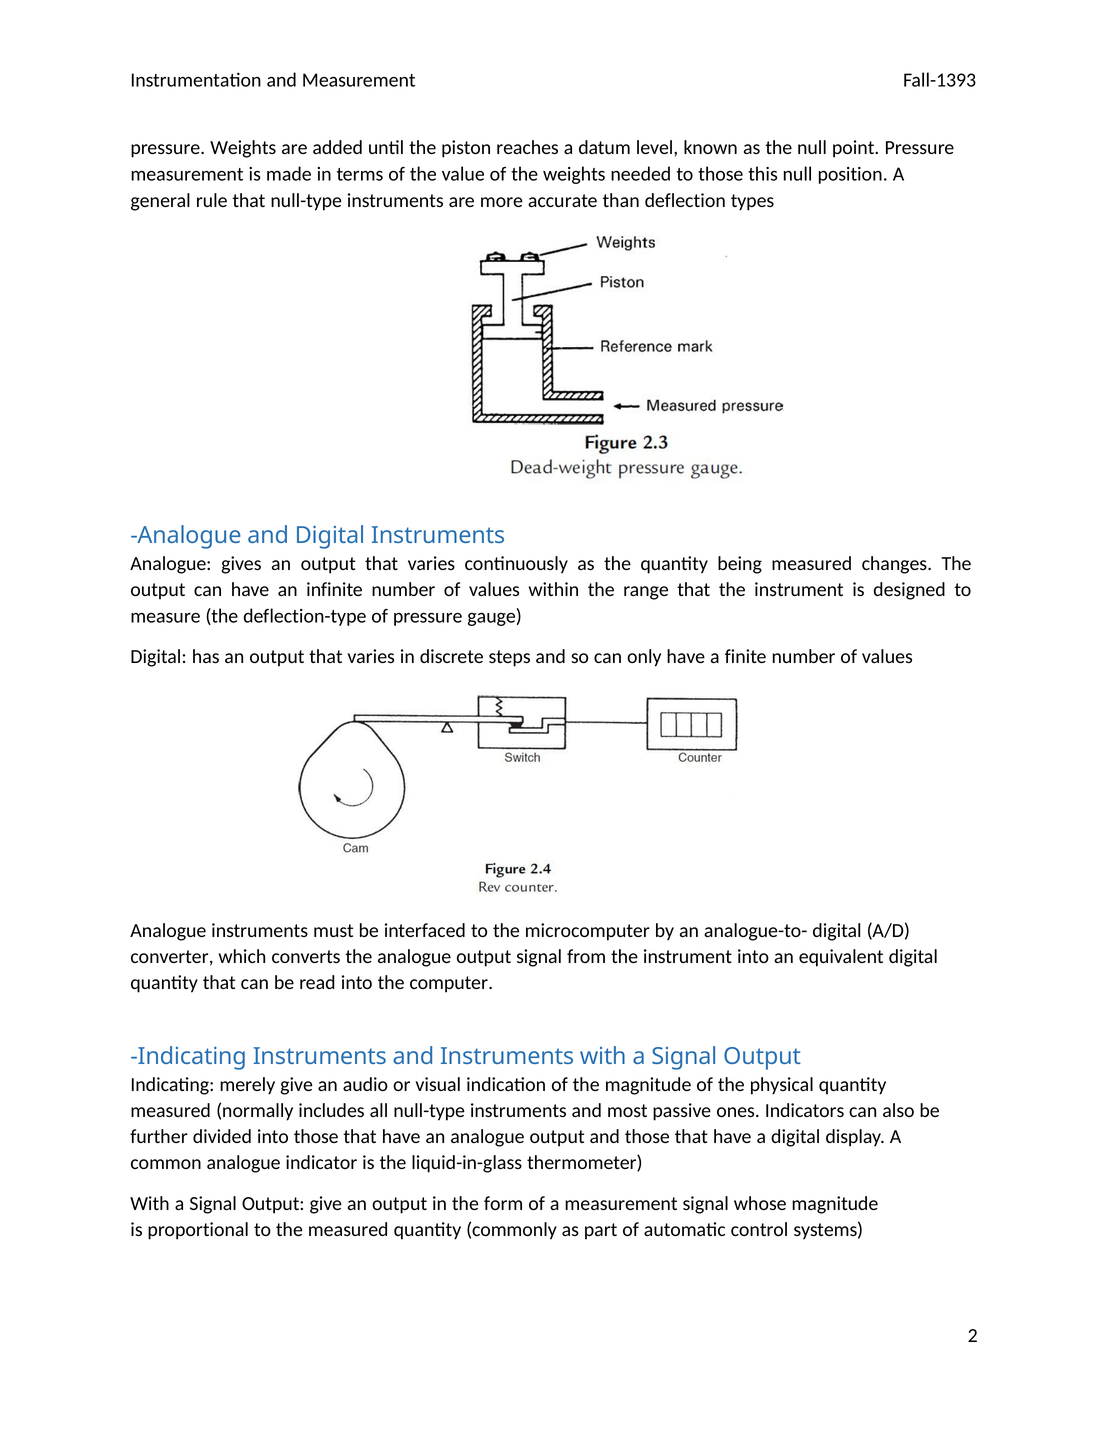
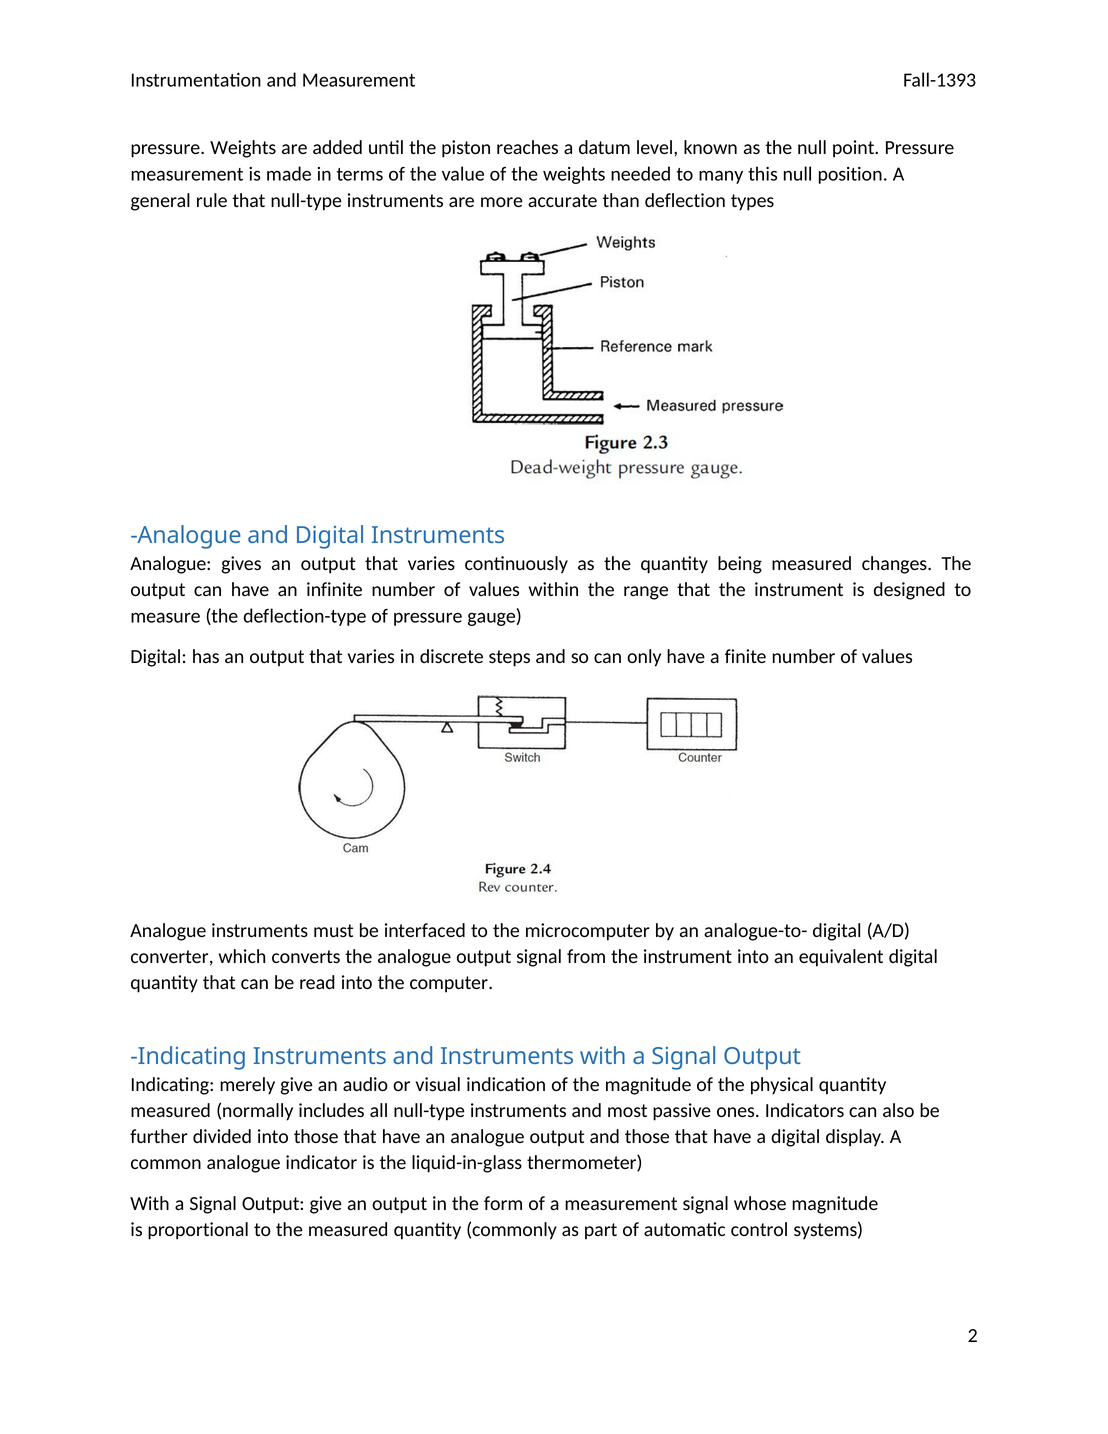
to those: those -> many
